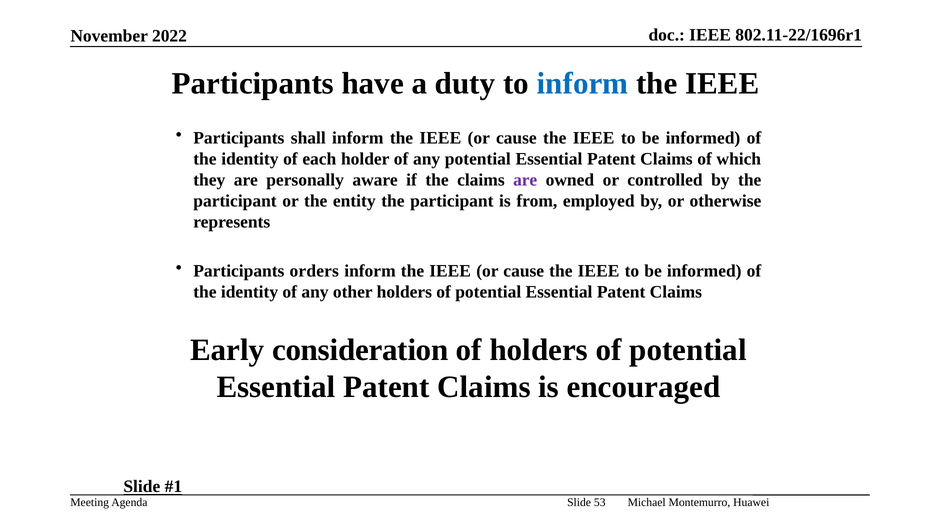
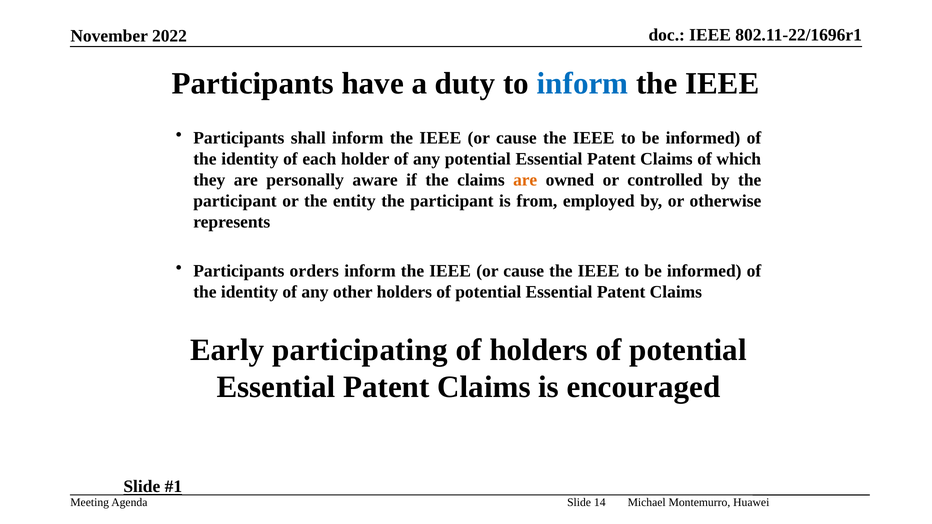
are at (525, 180) colour: purple -> orange
consideration: consideration -> participating
53: 53 -> 14
